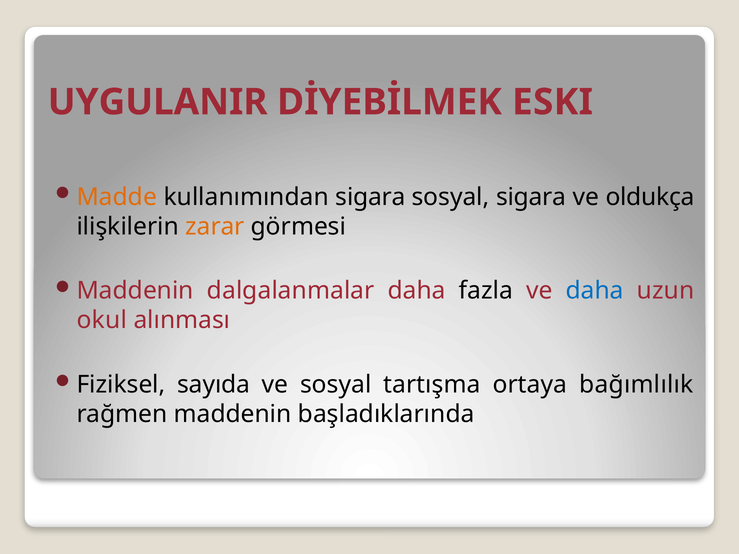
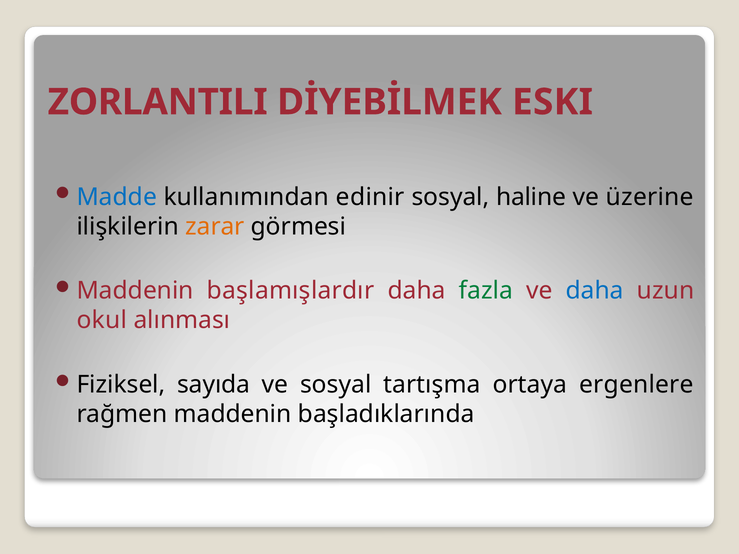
UYGULANIR: UYGULANIR -> ZORLANTILI
Madde colour: orange -> blue
kullanımından sigara: sigara -> edinir
sosyal sigara: sigara -> haline
oldukça: oldukça -> üzerine
dalgalanmalar: dalgalanmalar -> başlamışlardır
fazla colour: black -> green
bağımlılık: bağımlılık -> ergenlere
